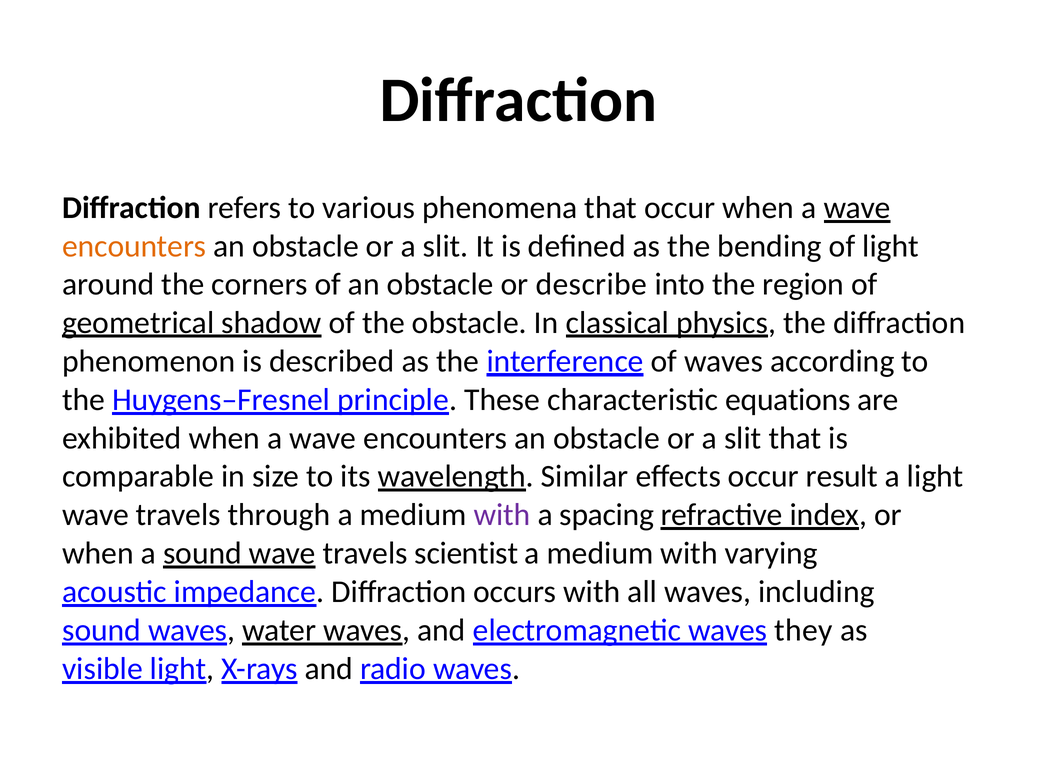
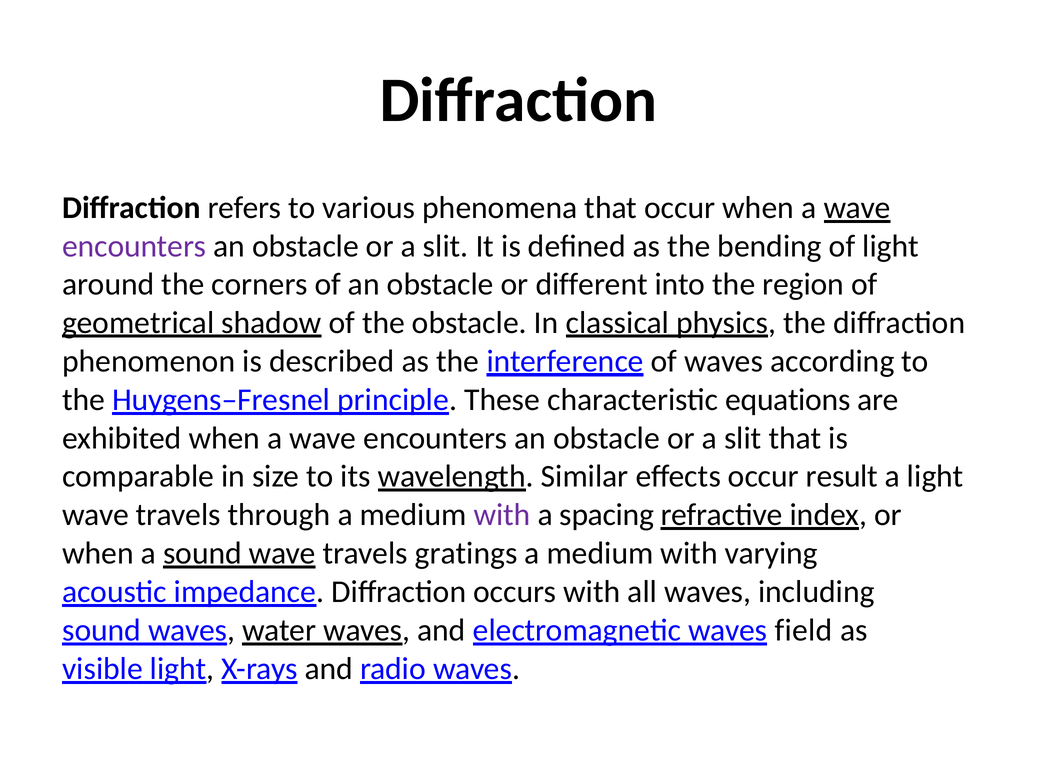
encounters at (134, 246) colour: orange -> purple
describe: describe -> different
scientist: scientist -> gratings
they: they -> field
